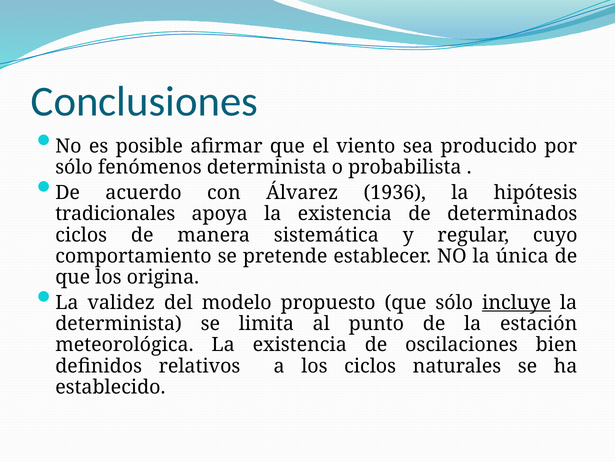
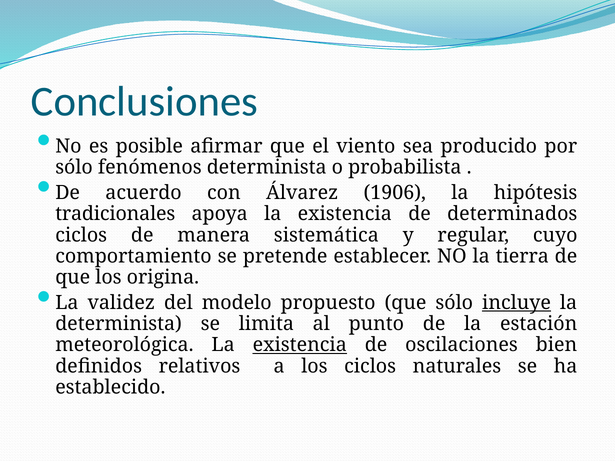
1936: 1936 -> 1906
única: única -> tierra
existencia at (300, 345) underline: none -> present
